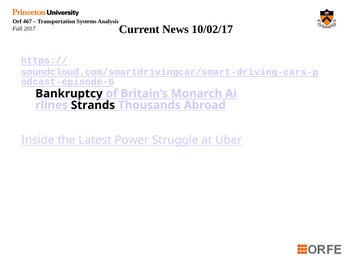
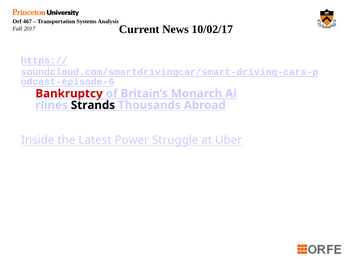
Bankruptcy colour: black -> red
